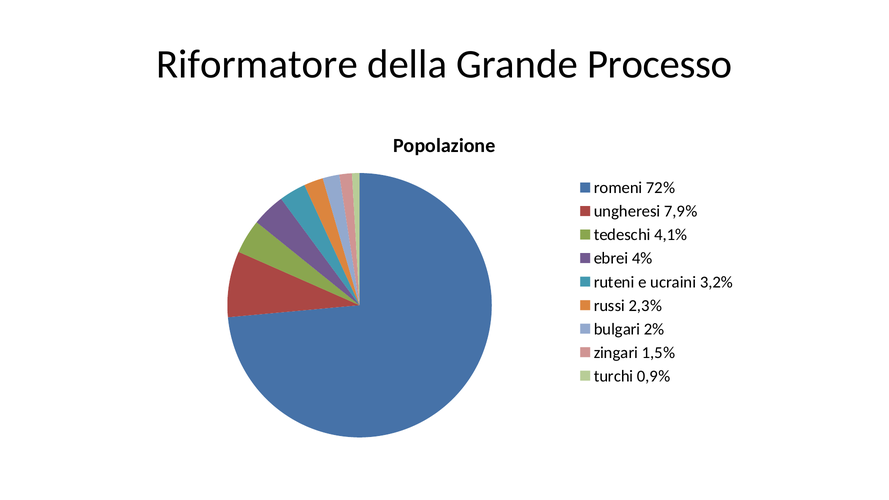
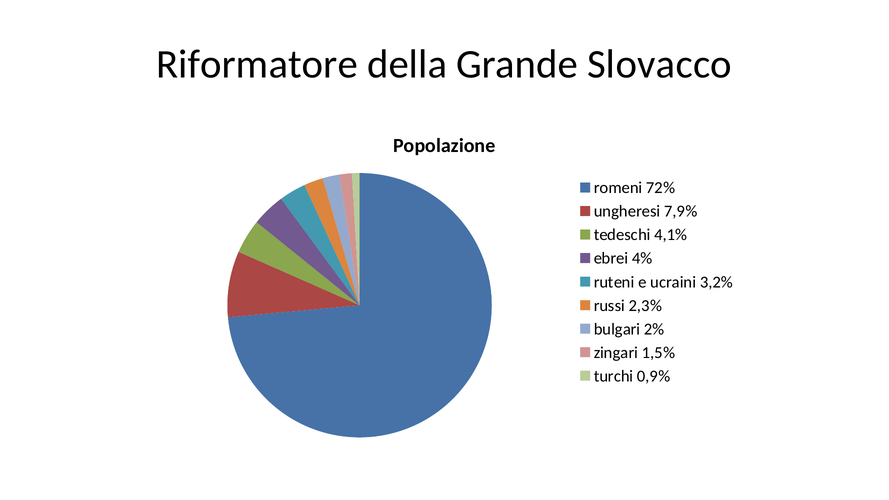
Processo: Processo -> Slovacco
